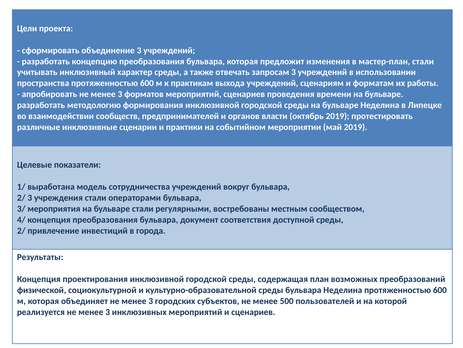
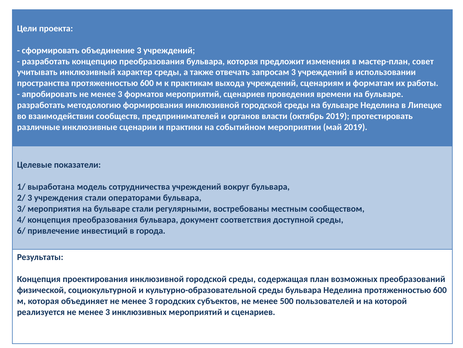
мастер-план стали: стали -> совет
2/ at (21, 230): 2/ -> 6/
